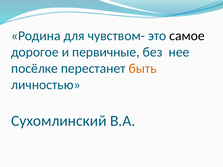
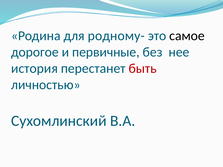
чувством-: чувством- -> родному-
посёлке: посёлке -> история
быть colour: orange -> red
